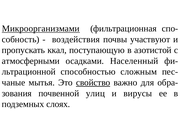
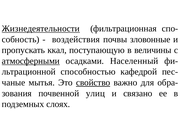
Микроорганизмами: Микроорганизмами -> Жизнедеятельности
участвуют: участвуют -> зловонные
азотистой: азотистой -> величины
атмосферными underline: none -> present
сложным: сложным -> кафедрой
вирусы: вирусы -> связано
